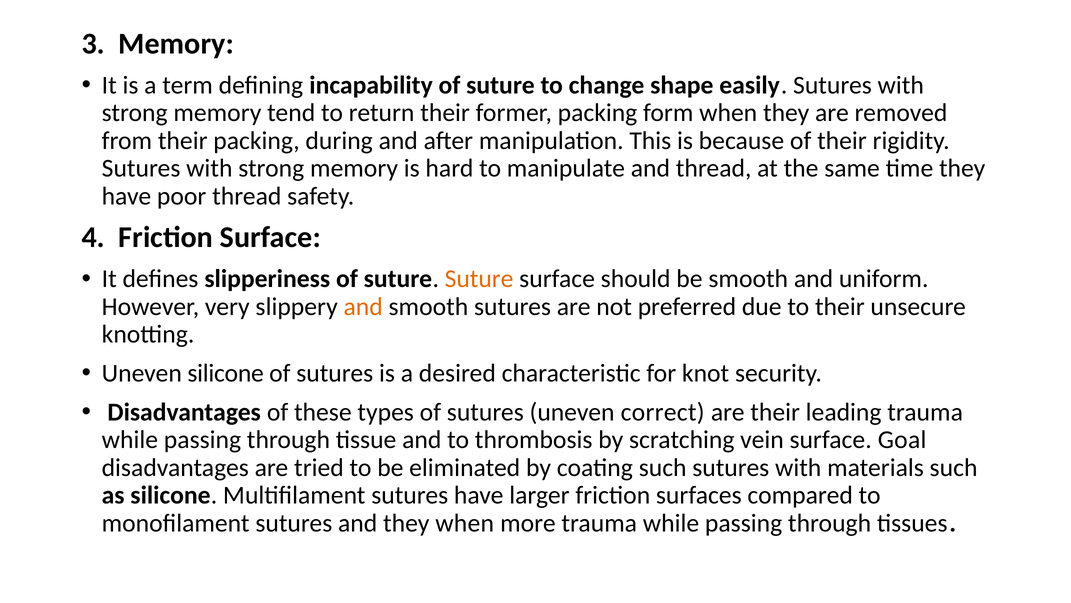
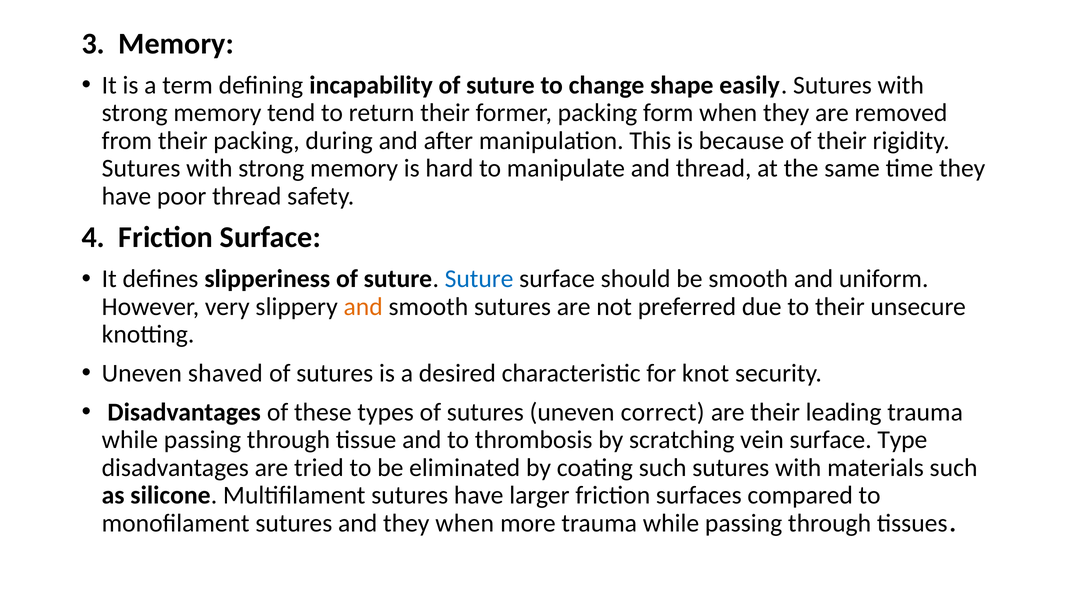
Suture at (479, 279) colour: orange -> blue
Uneven silicone: silicone -> shaved
Goal: Goal -> Type
